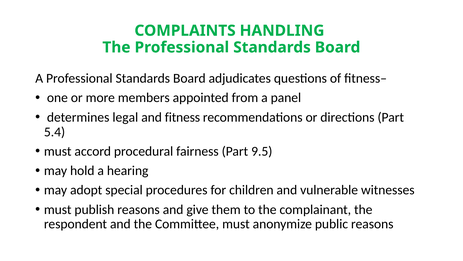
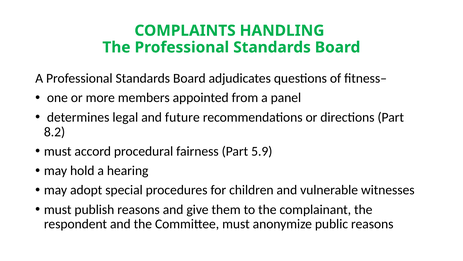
fitness: fitness -> future
5.4: 5.4 -> 8.2
9.5: 9.5 -> 5.9
